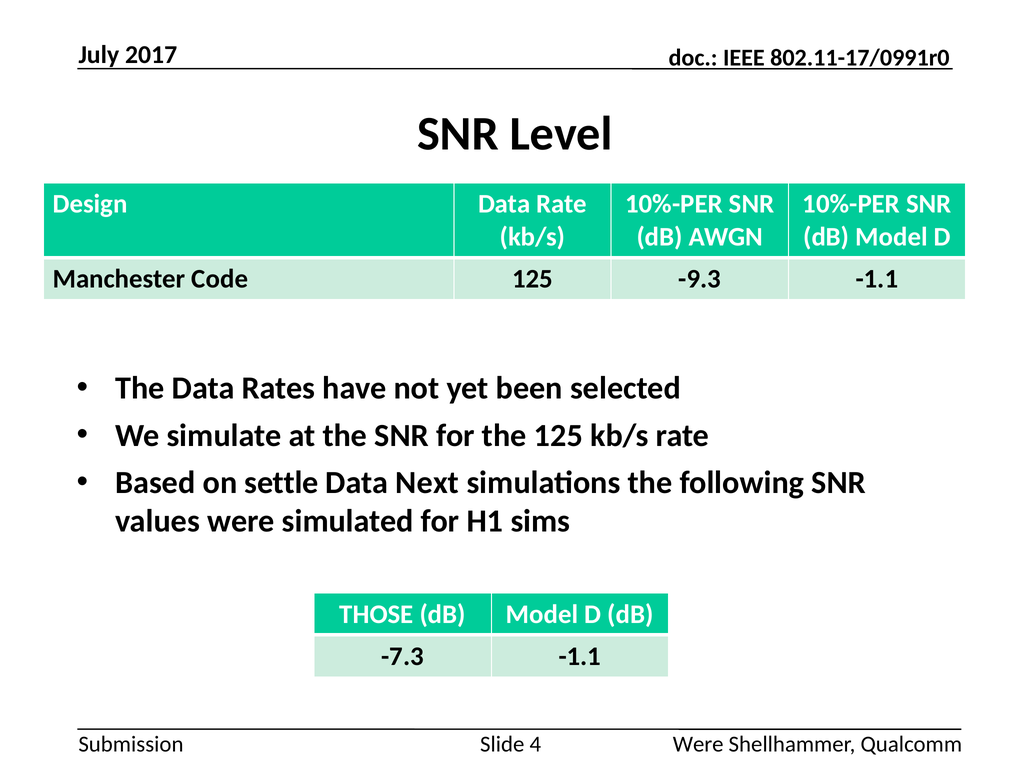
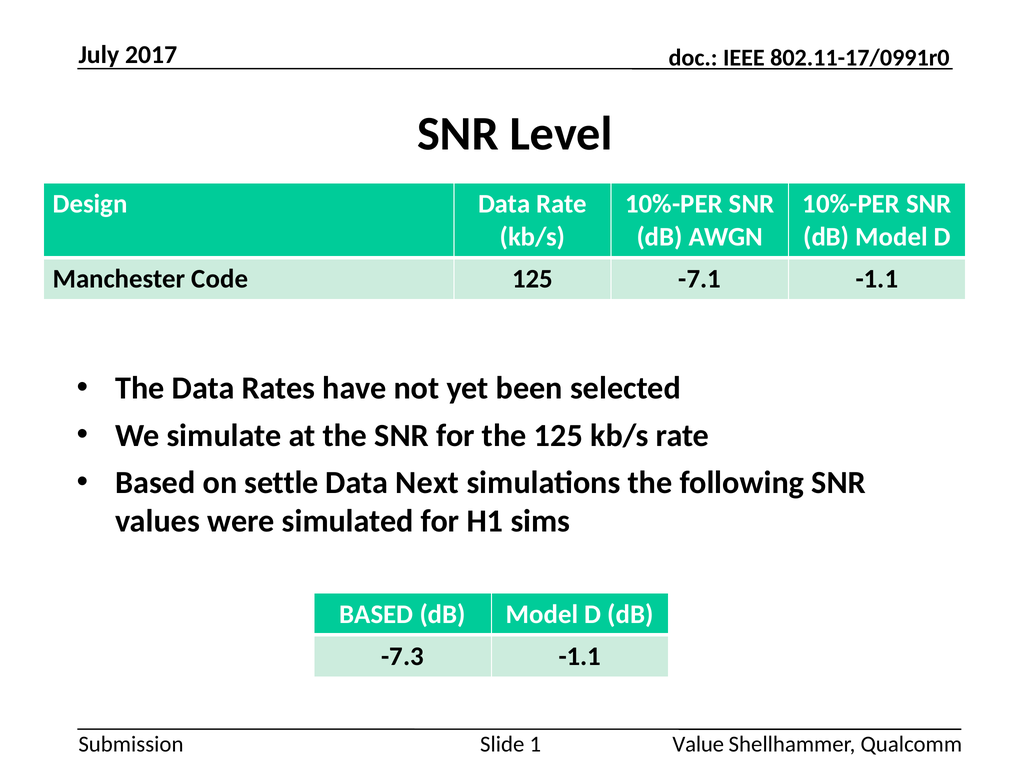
-9.3: -9.3 -> -7.1
THOSE at (376, 615): THOSE -> BASED
4: 4 -> 1
Were at (698, 745): Were -> Value
